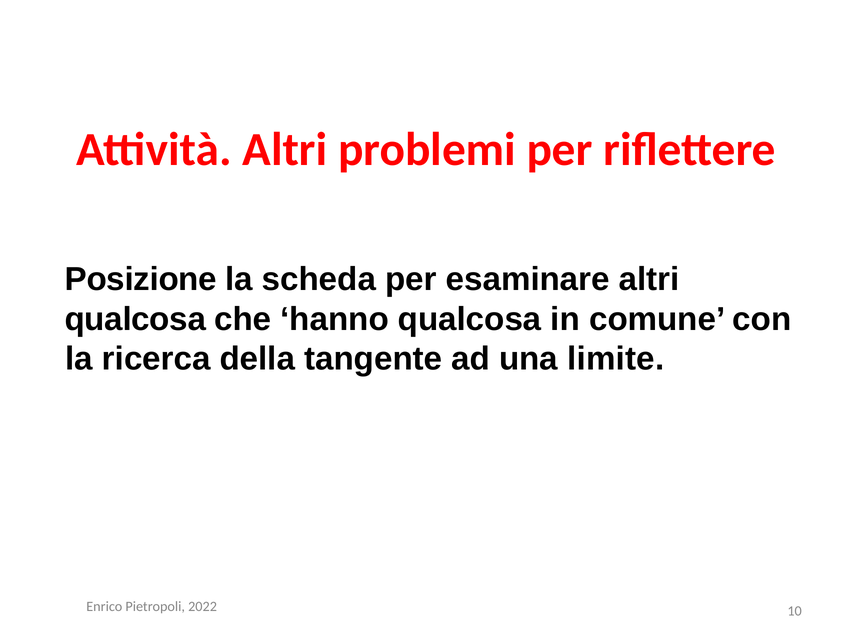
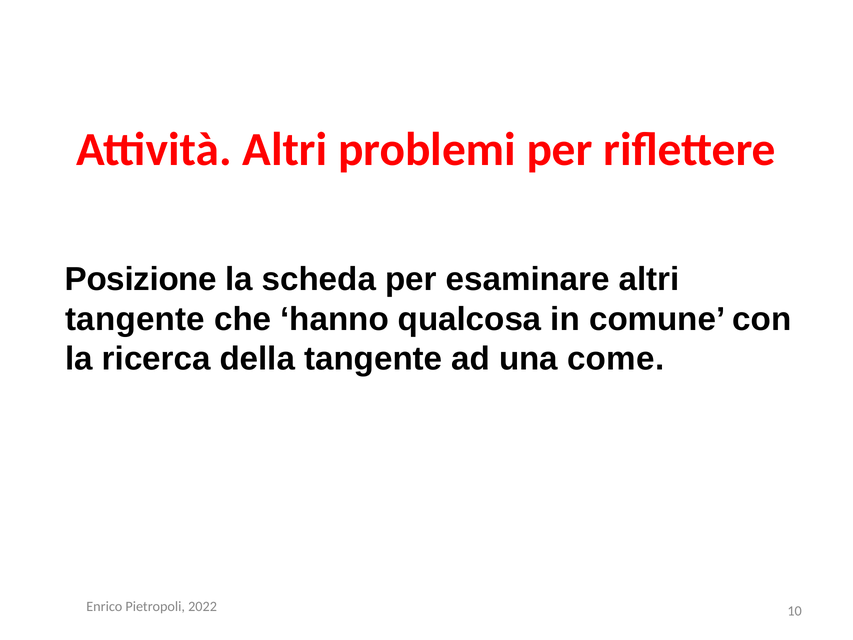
qualcosa at (135, 319): qualcosa -> tangente
limite: limite -> come
